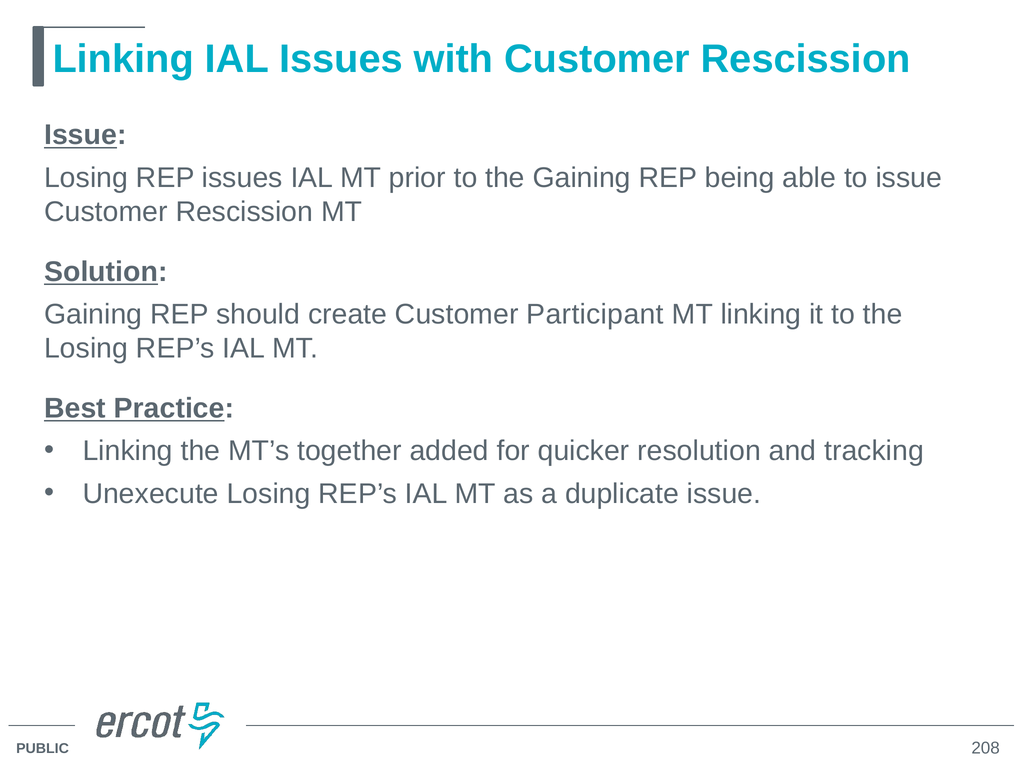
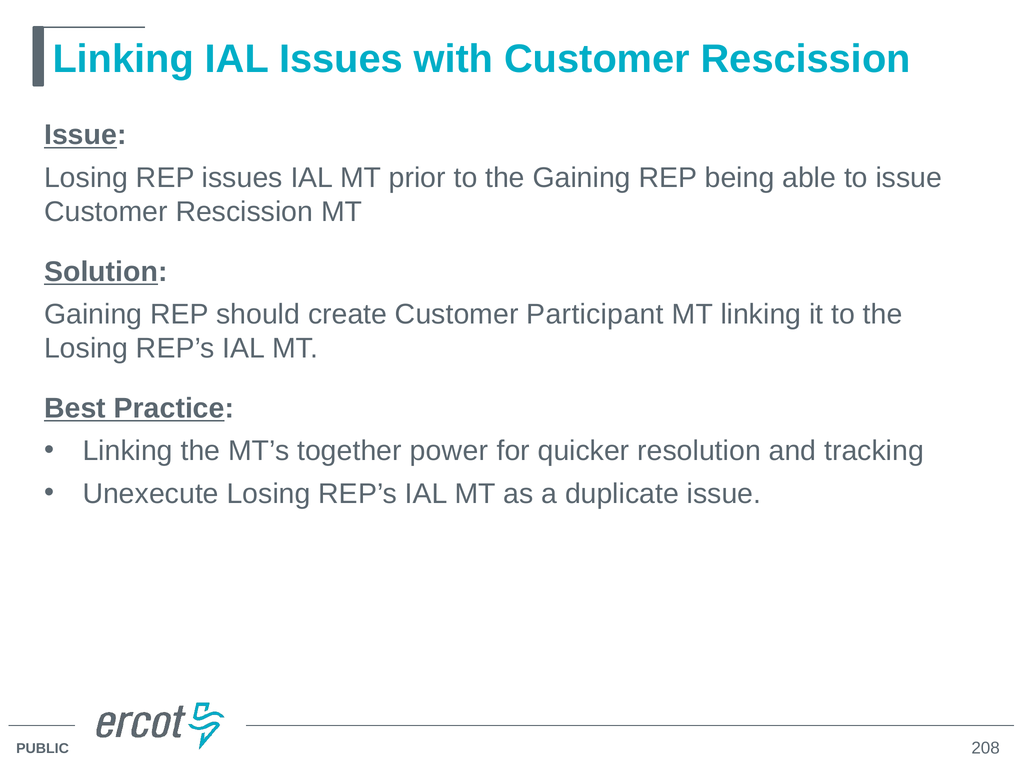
added: added -> power
